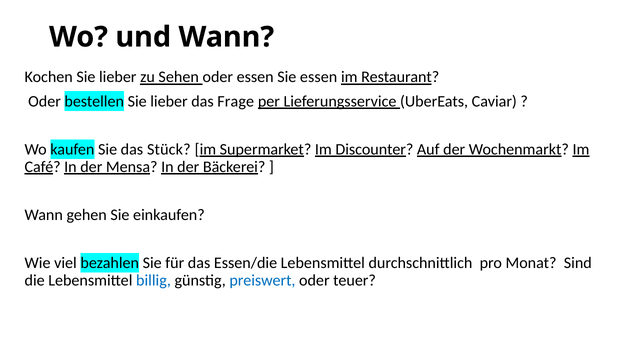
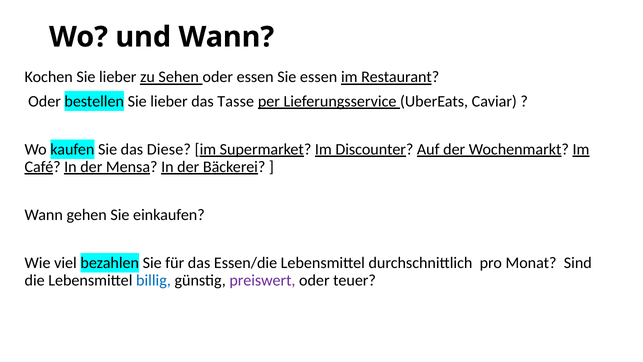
Frage: Frage -> Tasse
Stück: Stück -> Diese
preiswert colour: blue -> purple
